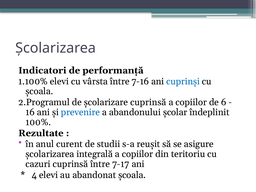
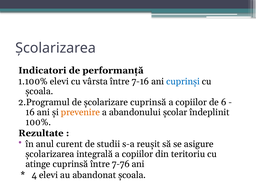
prevenire colour: blue -> orange
cazuri: cazuri -> atinge
7-17: 7-17 -> 7-76
